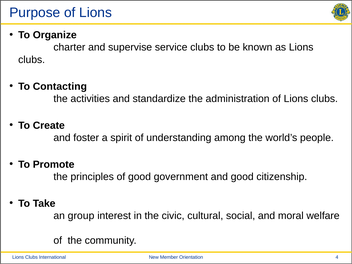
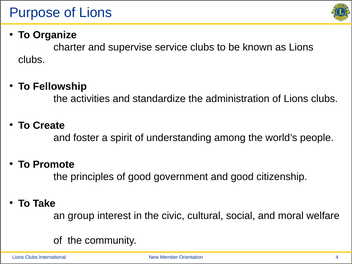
Contacting: Contacting -> Fellowship
